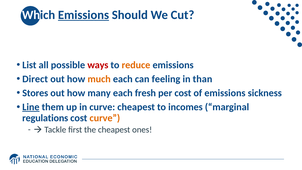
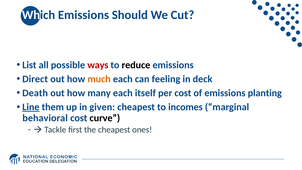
Emissions at (84, 15) underline: present -> none
reduce colour: orange -> black
than: than -> deck
Stores: Stores -> Death
fresh: fresh -> itself
sickness: sickness -> planting
in curve: curve -> given
regulations: regulations -> behavioral
curve at (105, 118) colour: orange -> black
